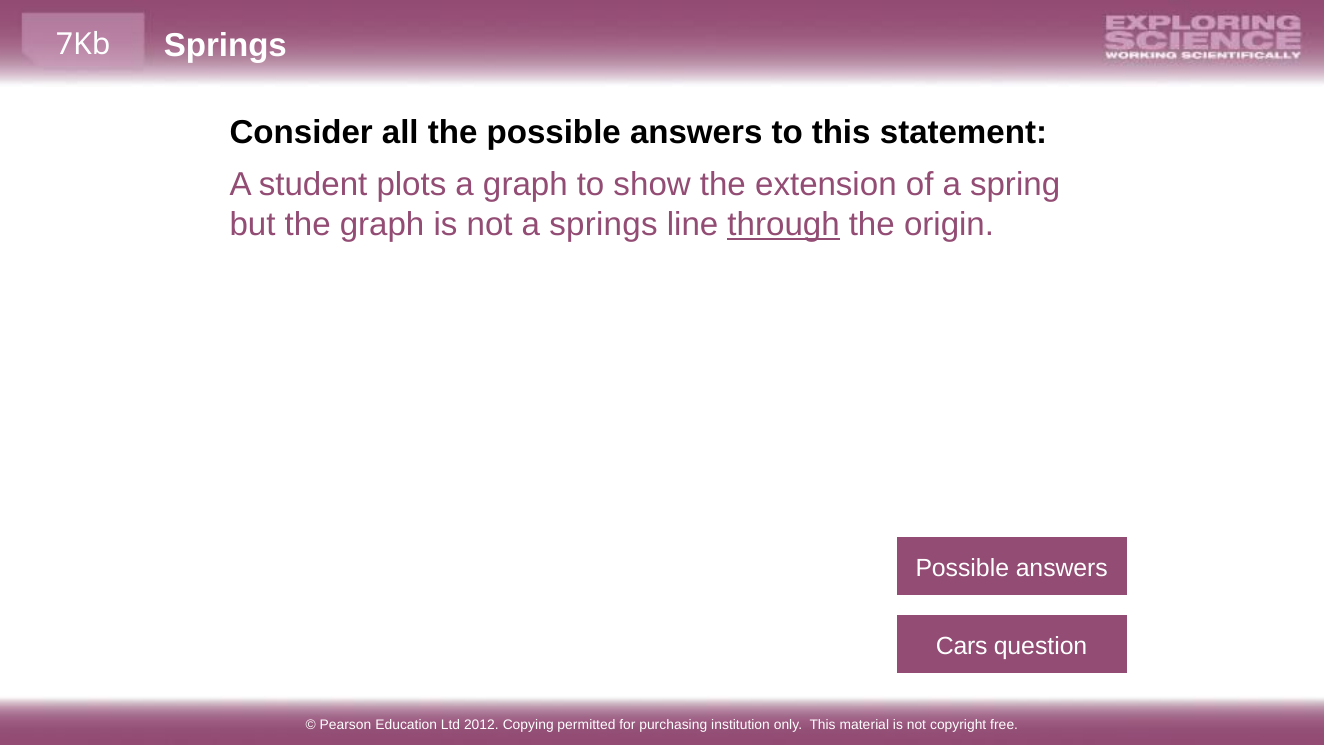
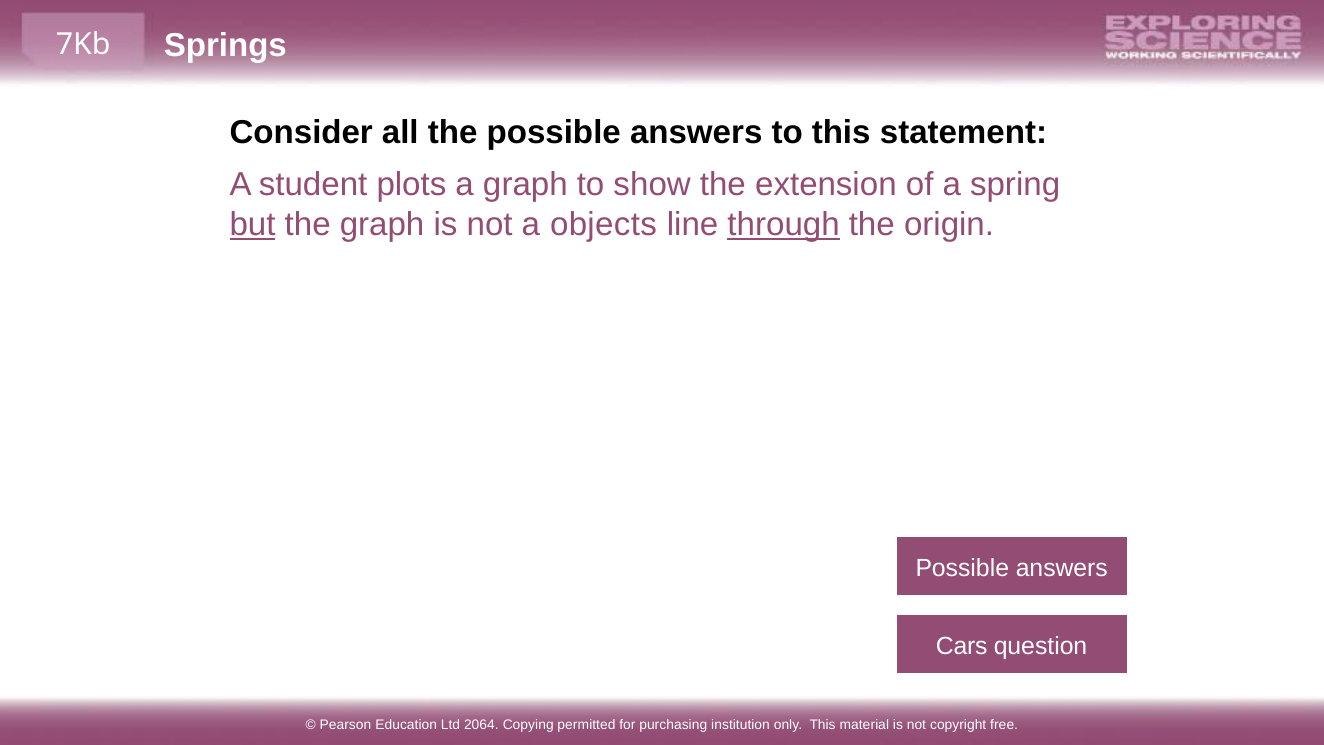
but underline: none -> present
a springs: springs -> objects
2012: 2012 -> 2064
